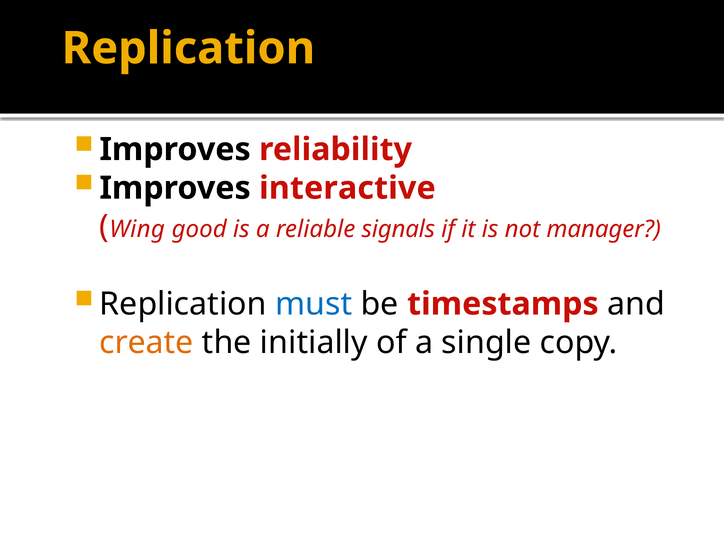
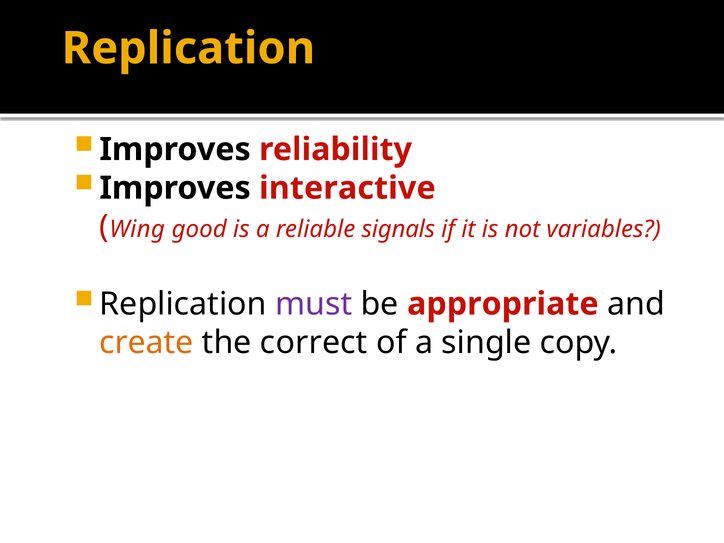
manager: manager -> variables
must colour: blue -> purple
timestamps: timestamps -> appropriate
initially: initially -> correct
